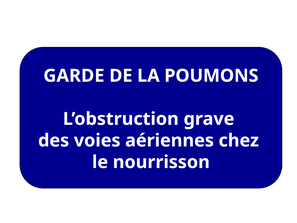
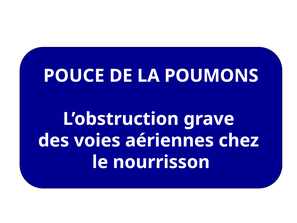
GARDE: GARDE -> POUCE
